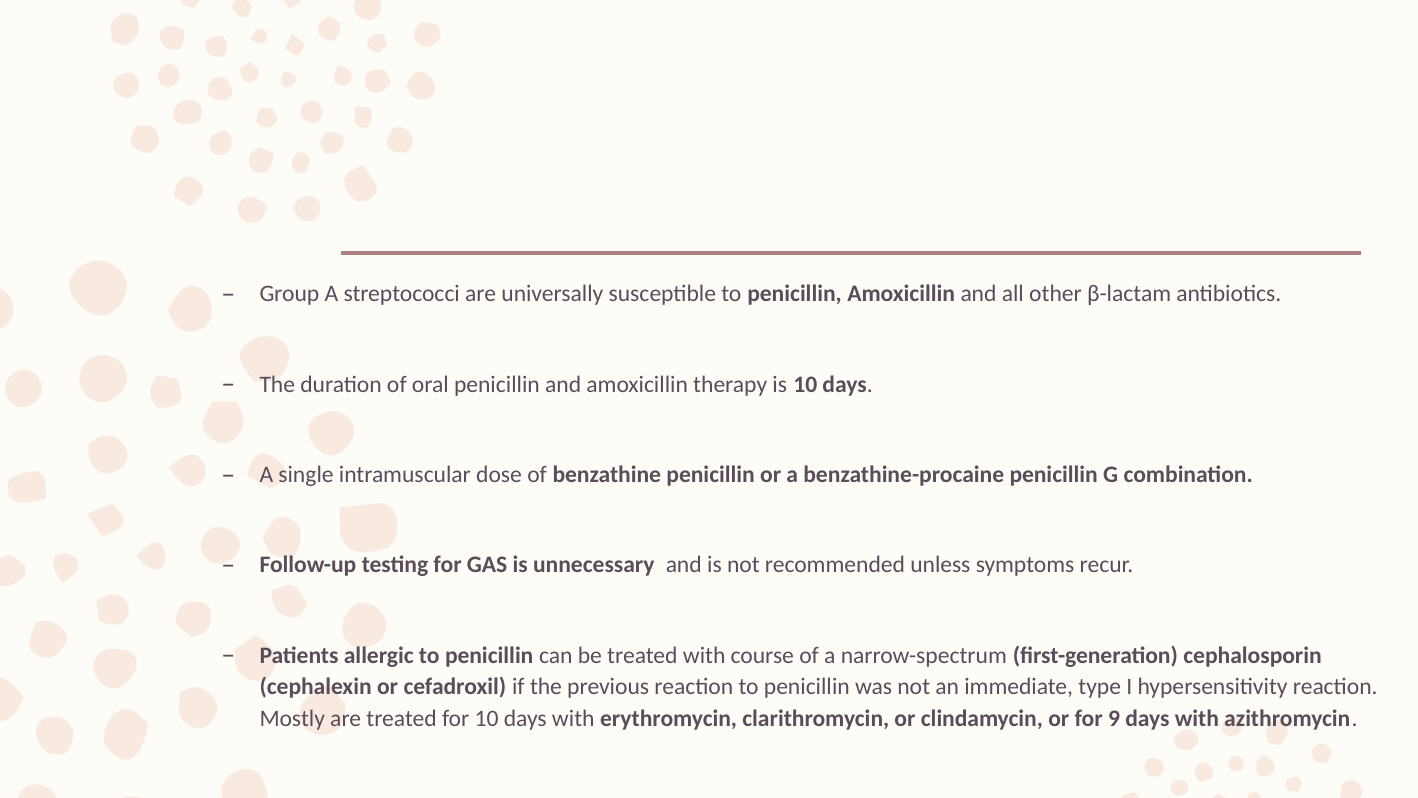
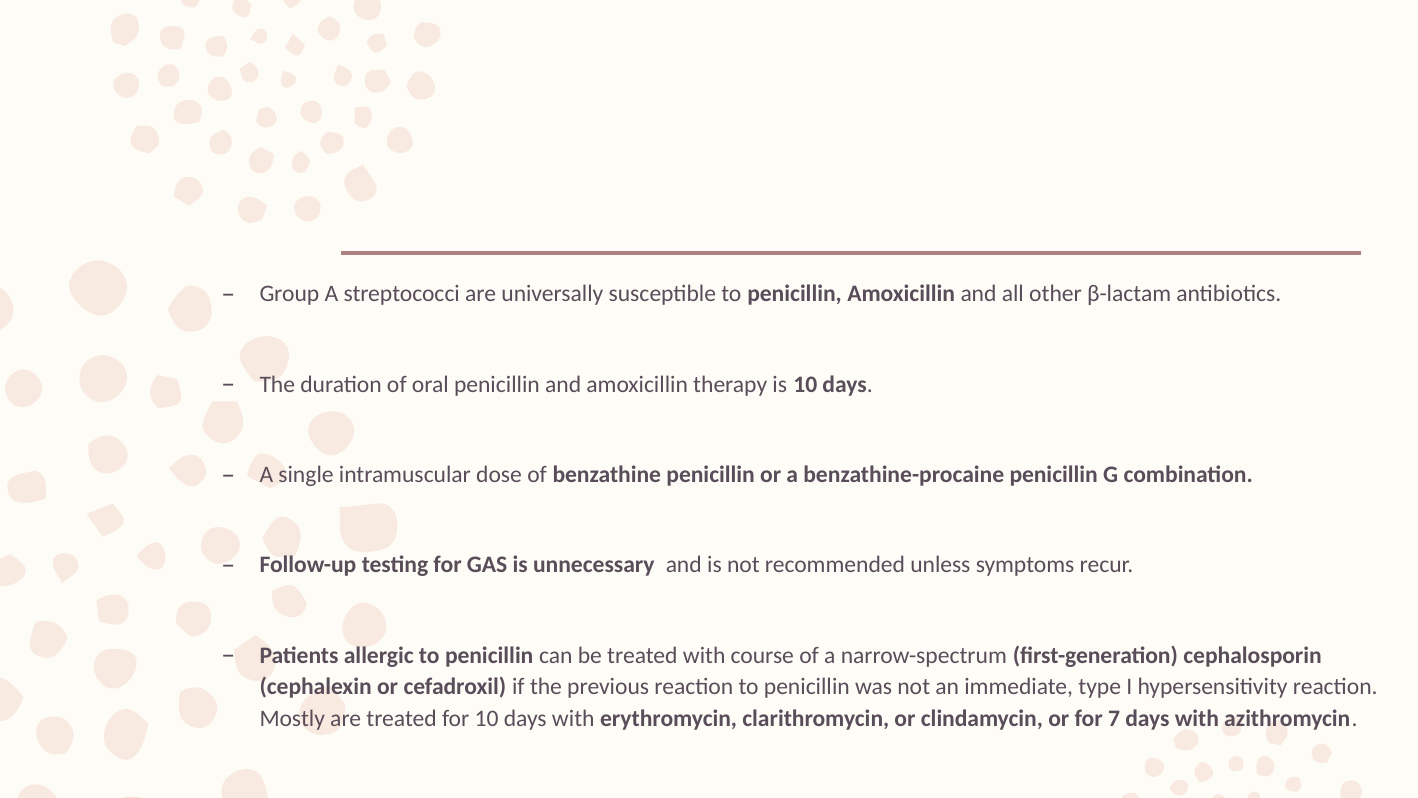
9: 9 -> 7
